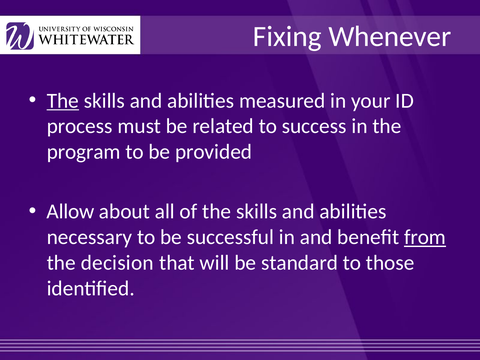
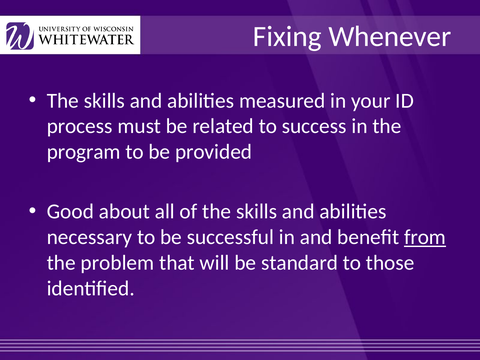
The at (63, 101) underline: present -> none
Allow: Allow -> Good
decision: decision -> problem
